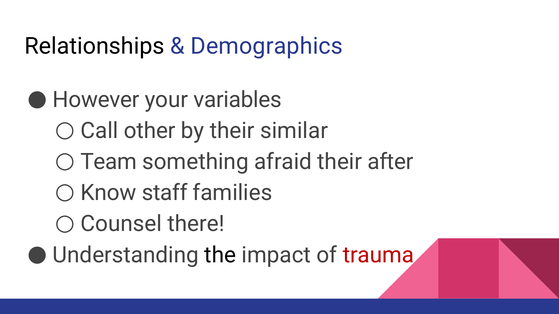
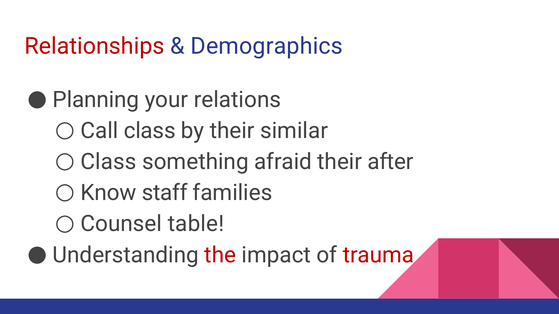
Relationships colour: black -> red
However: However -> Planning
variables: variables -> relations
Call other: other -> class
Team at (109, 162): Team -> Class
there: there -> table
the colour: black -> red
